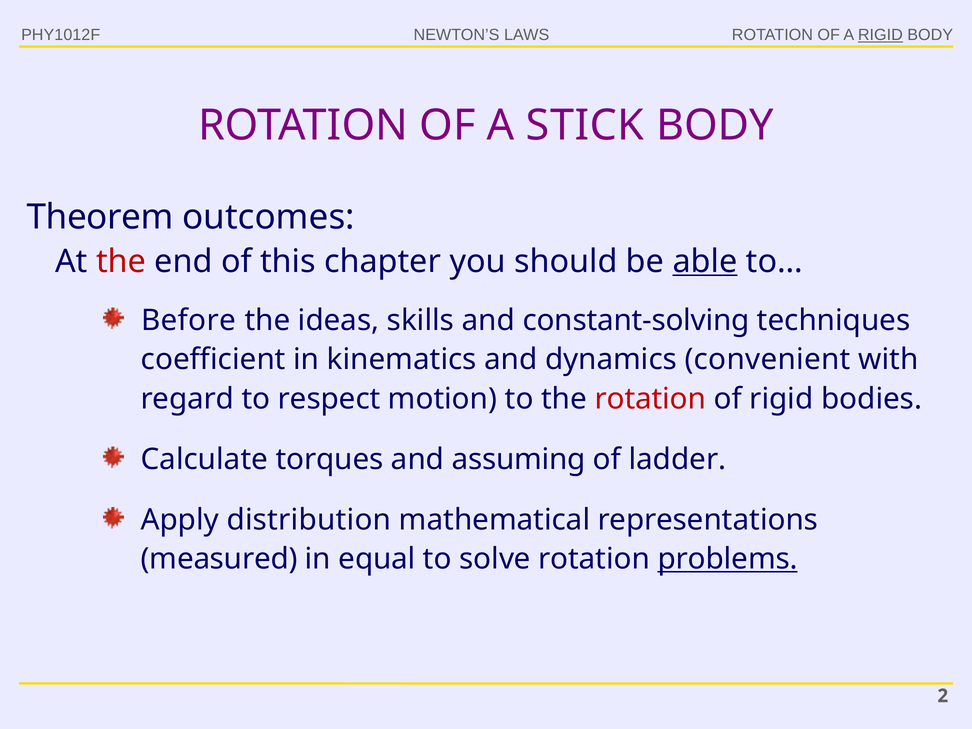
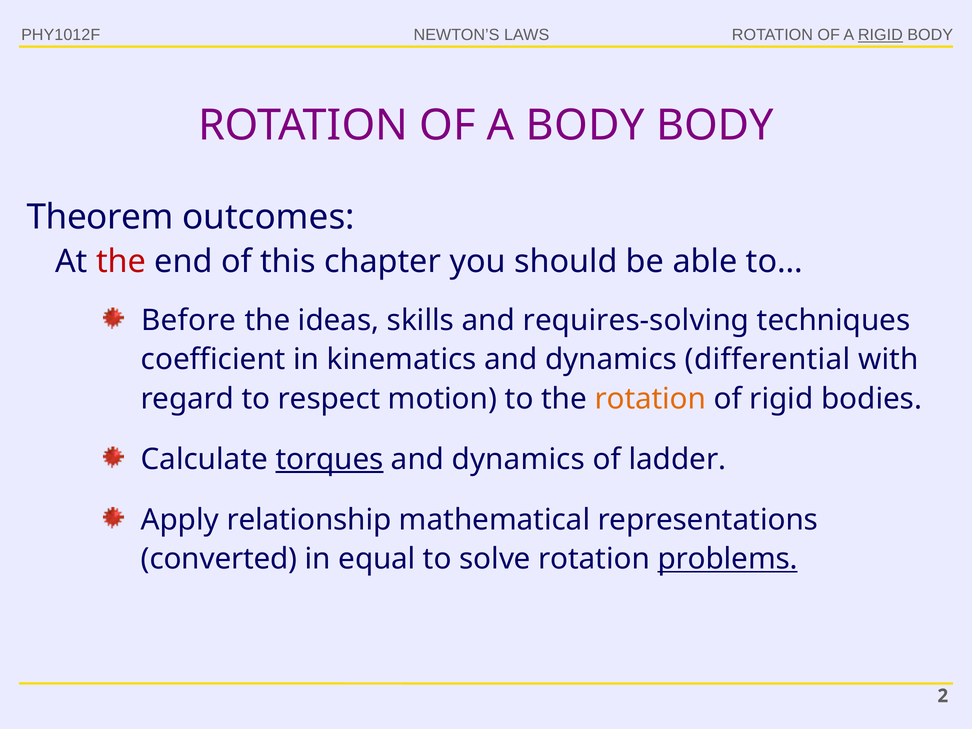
A STICK: STICK -> BODY
able underline: present -> none
constant-solving: constant-solving -> requires-solving
convenient: convenient -> differential
rotation at (650, 399) colour: red -> orange
torques underline: none -> present
assuming at (519, 459): assuming -> dynamics
distribution: distribution -> relationship
measured: measured -> converted
